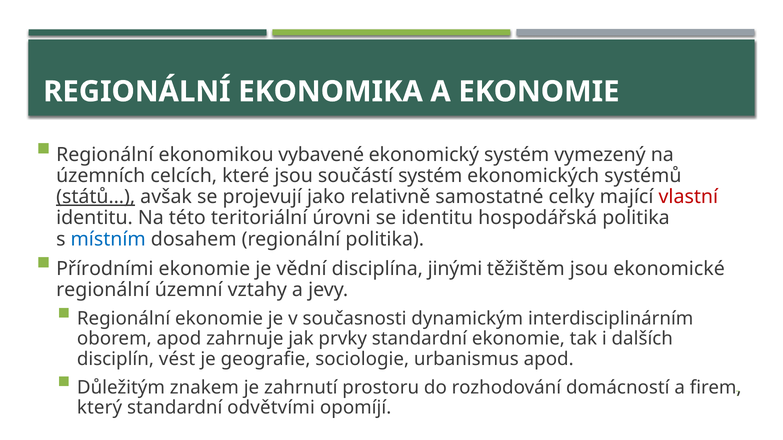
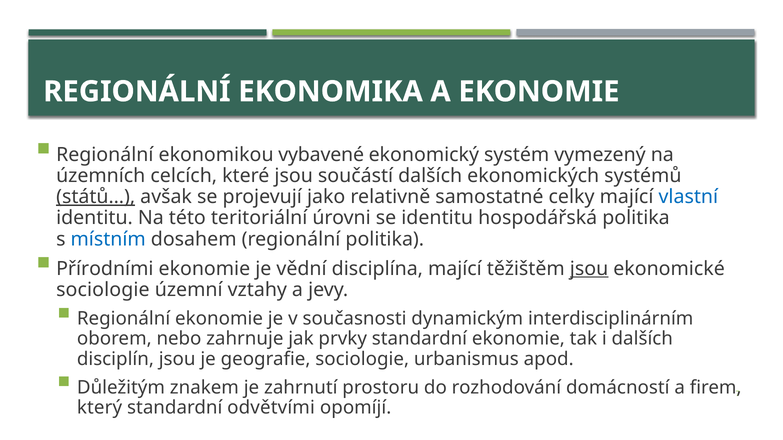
součástí systém: systém -> dalších
vlastní colour: red -> blue
disciplína jinými: jinými -> mající
jsou at (589, 269) underline: none -> present
regionální at (103, 290): regionální -> sociologie
oborem apod: apod -> nebo
disciplín vést: vést -> jsou
